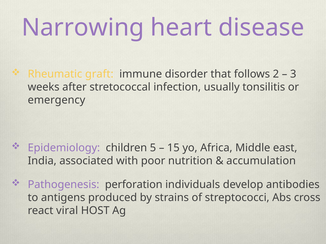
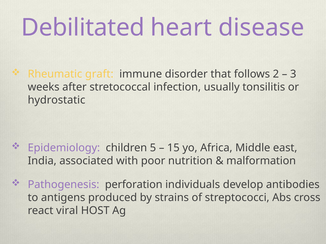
Narrowing: Narrowing -> Debilitated
emergency: emergency -> hydrostatic
accumulation: accumulation -> malformation
